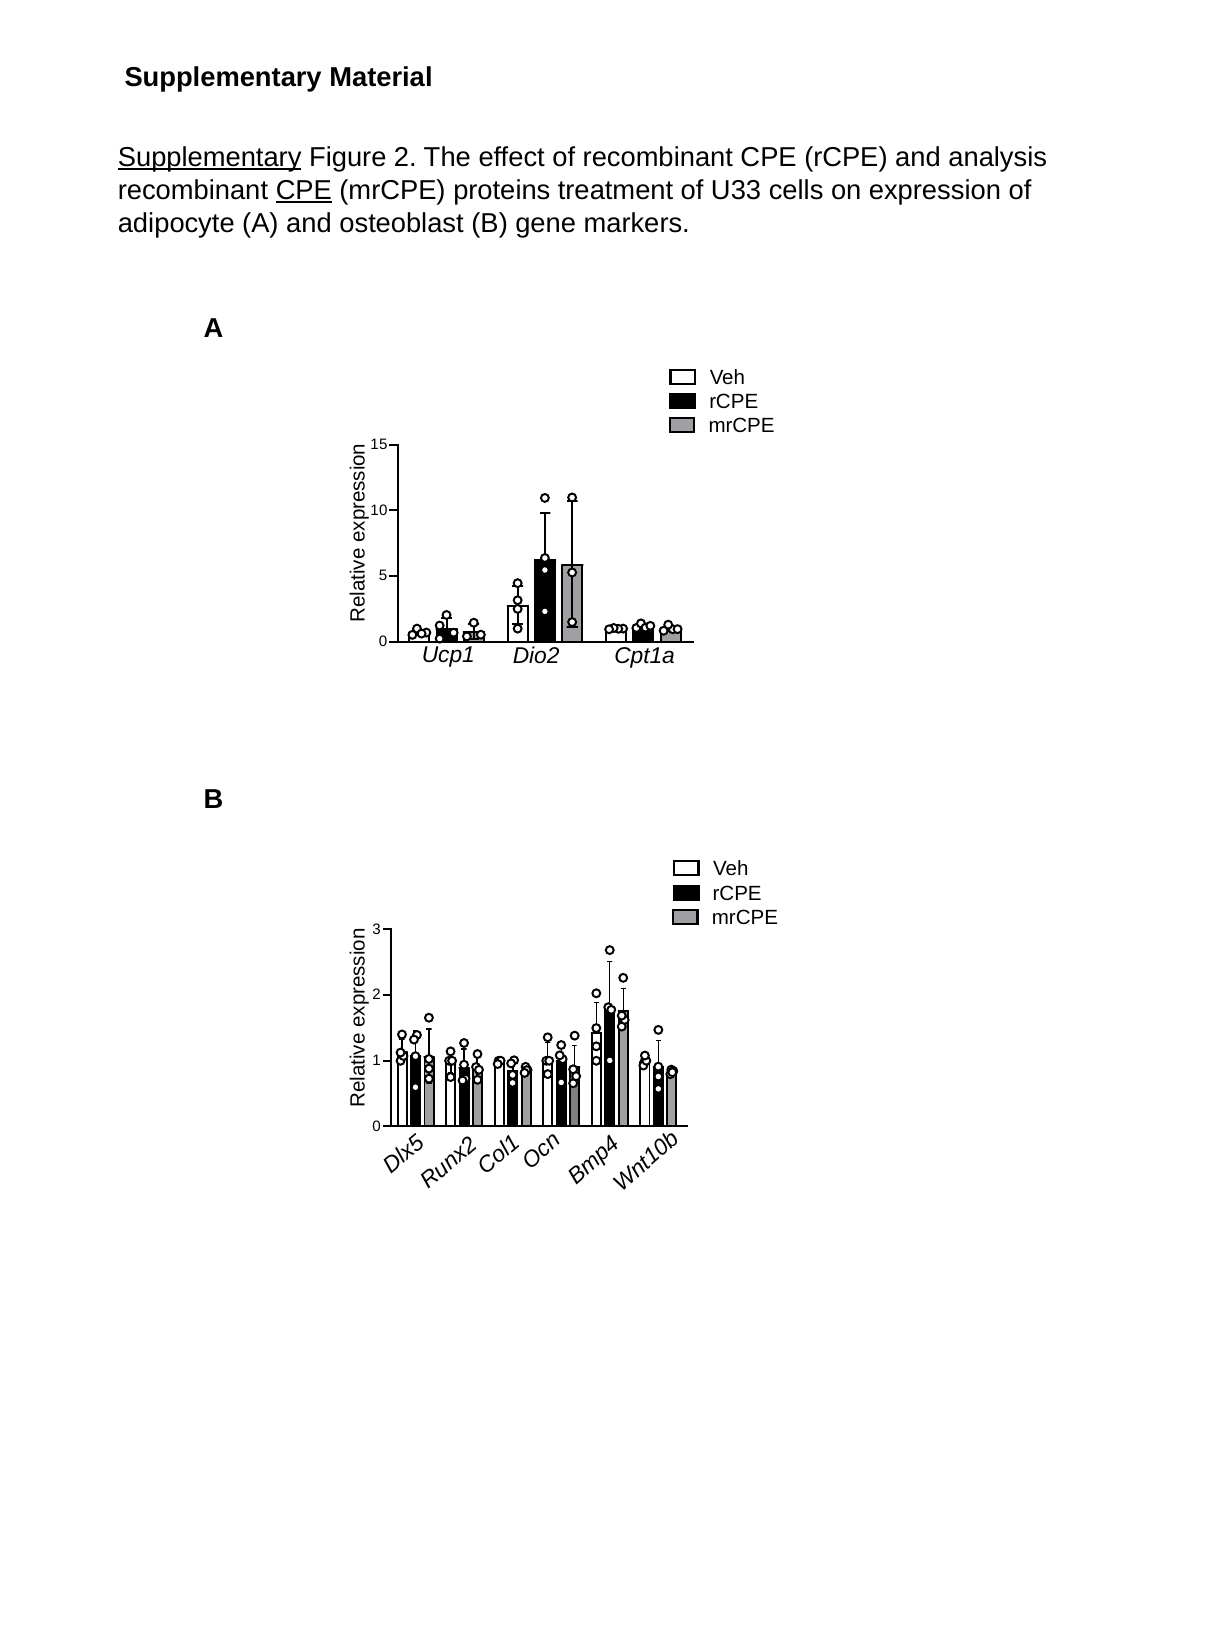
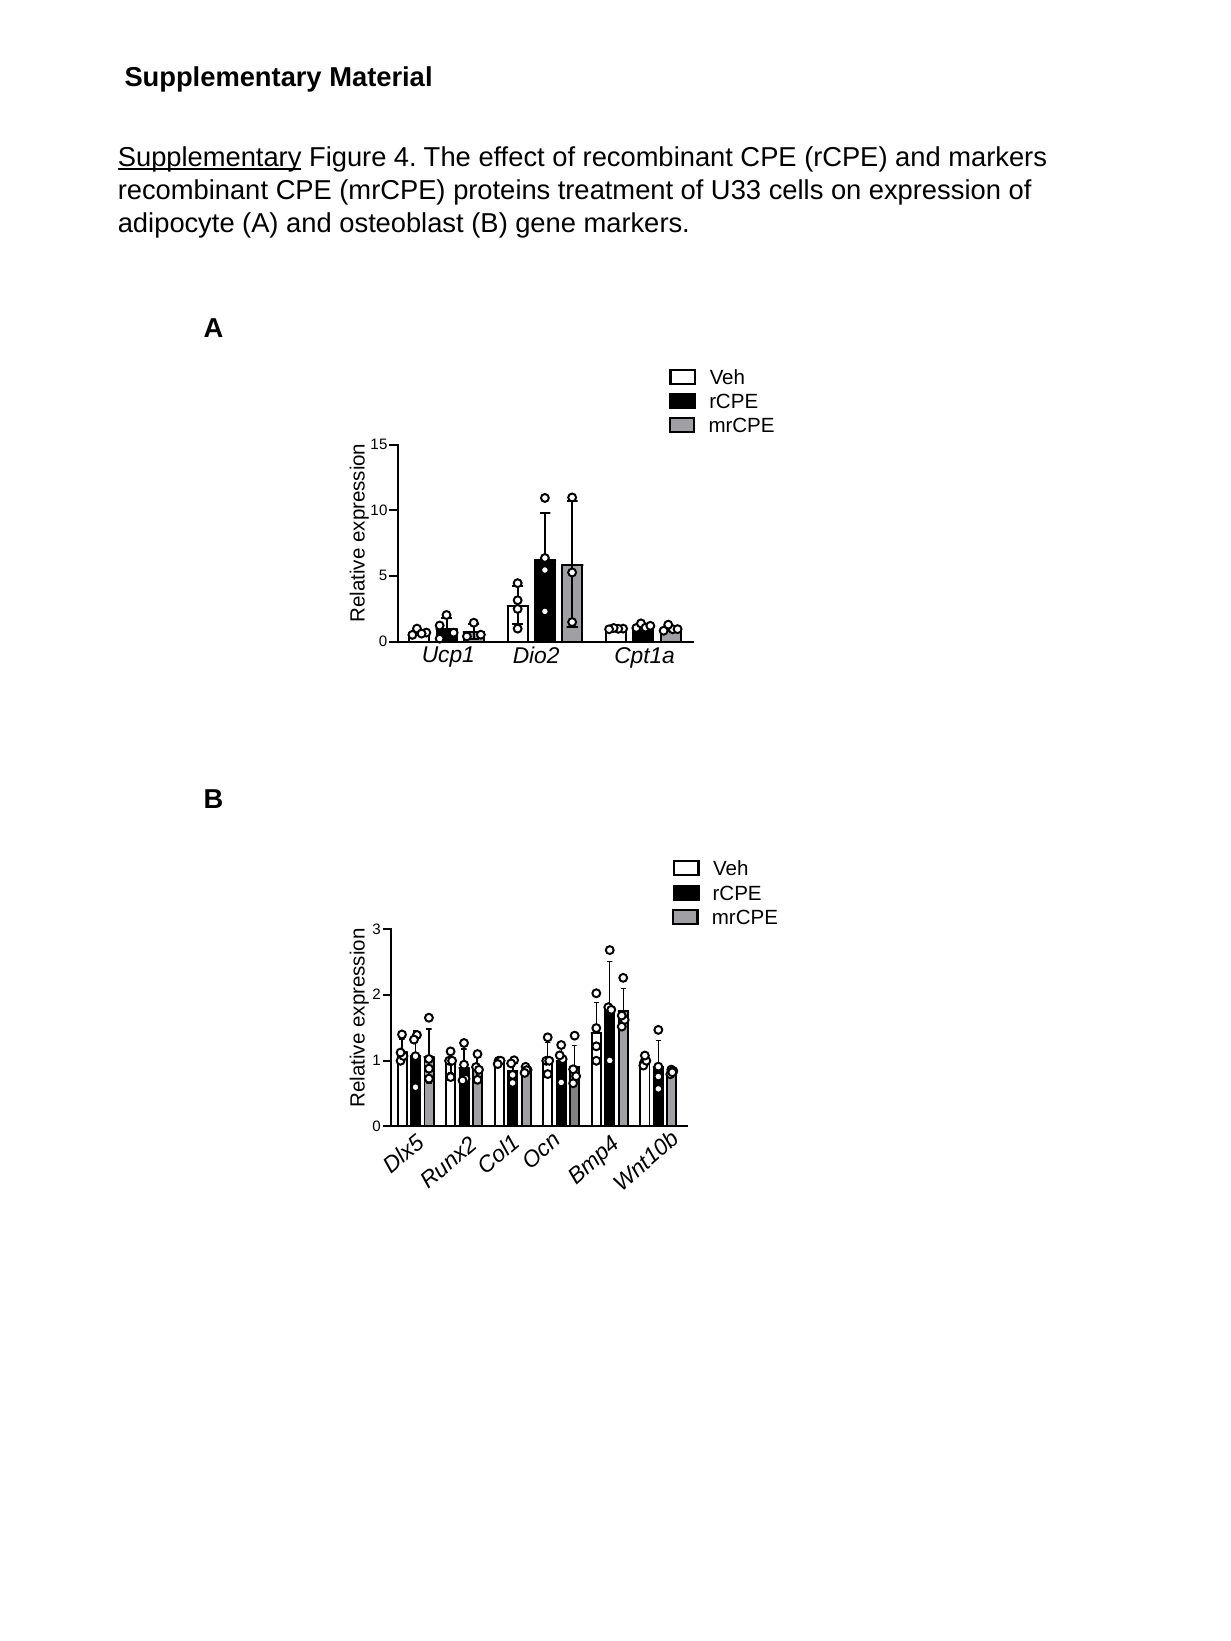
Figure 2: 2 -> 4
and analysis: analysis -> markers
CPE at (304, 190) underline: present -> none
